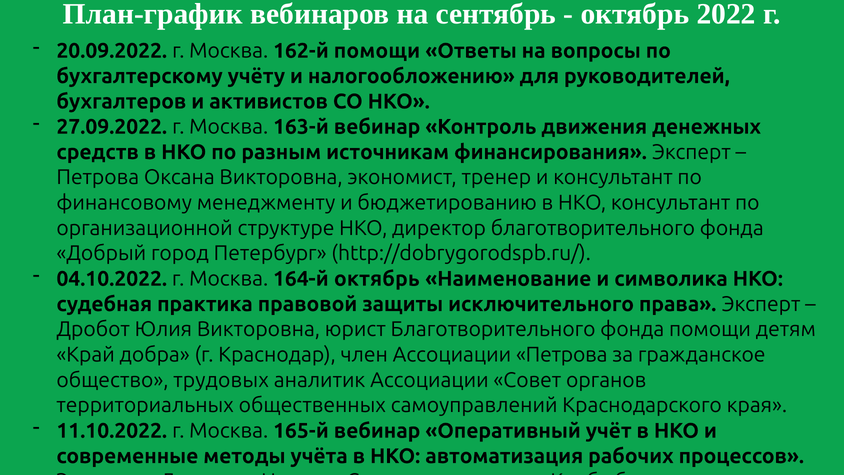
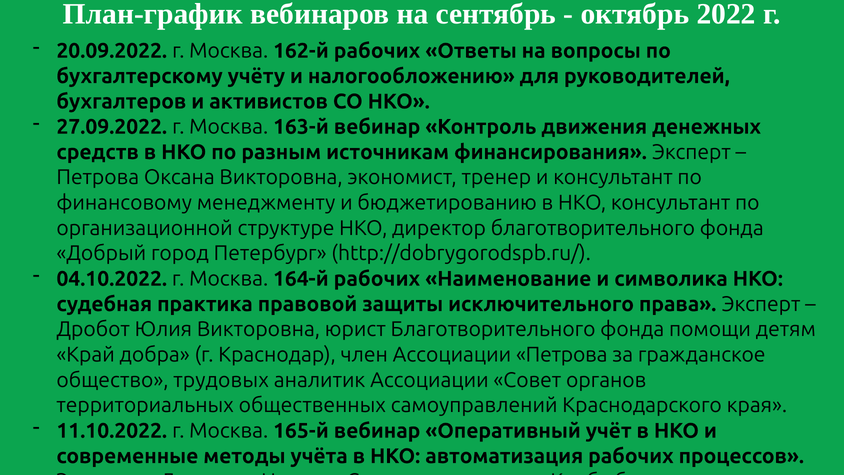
162-й помощи: помощи -> рабочих
164-й октябрь: октябрь -> рабочих
